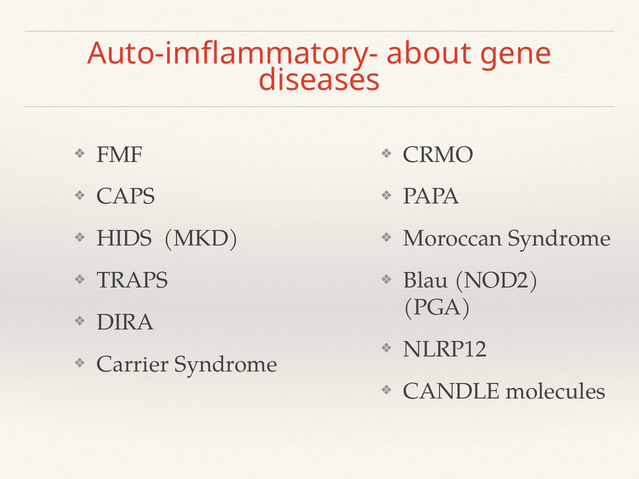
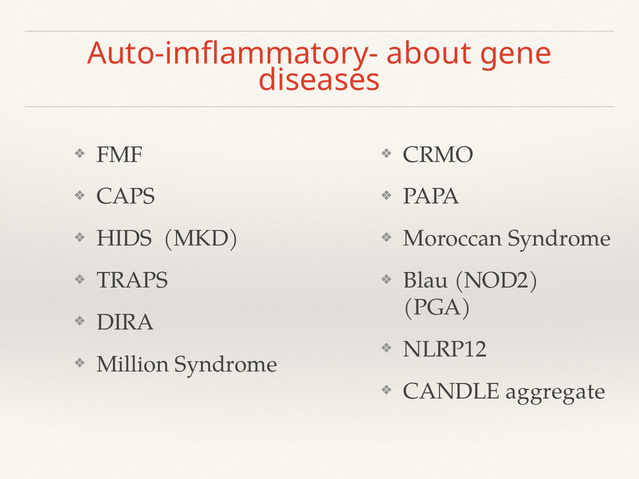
Carrier: Carrier -> Million
molecules: molecules -> aggregate
